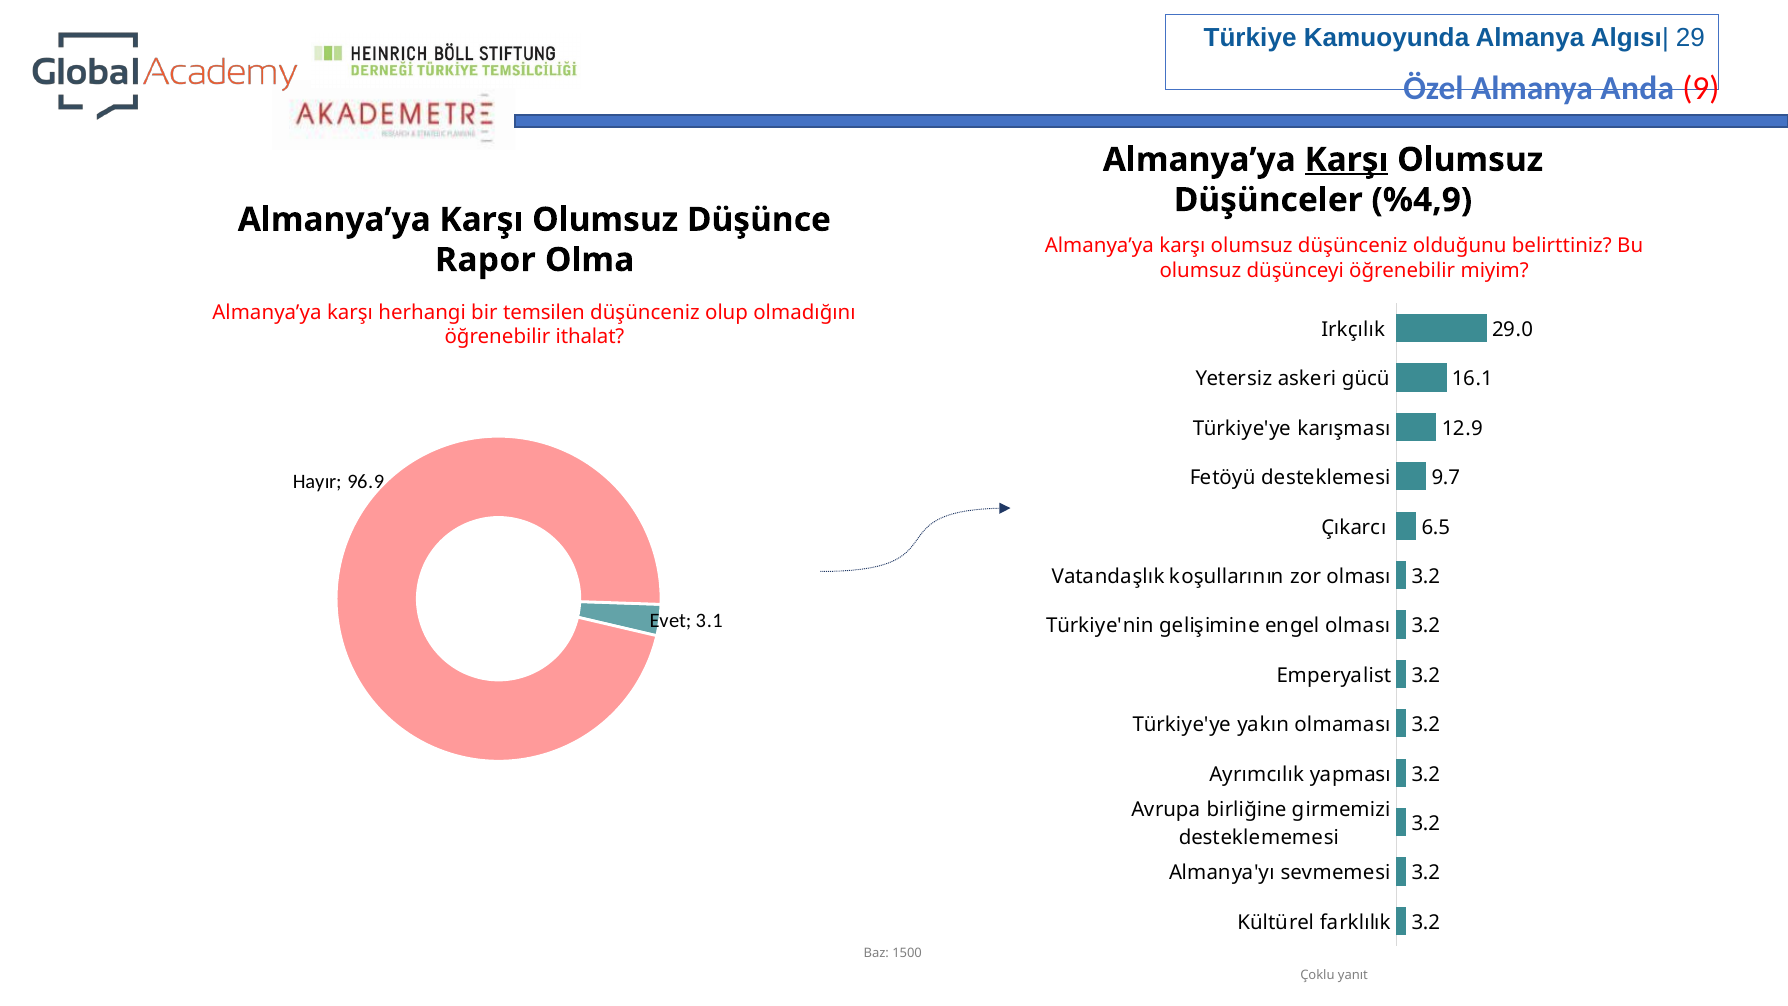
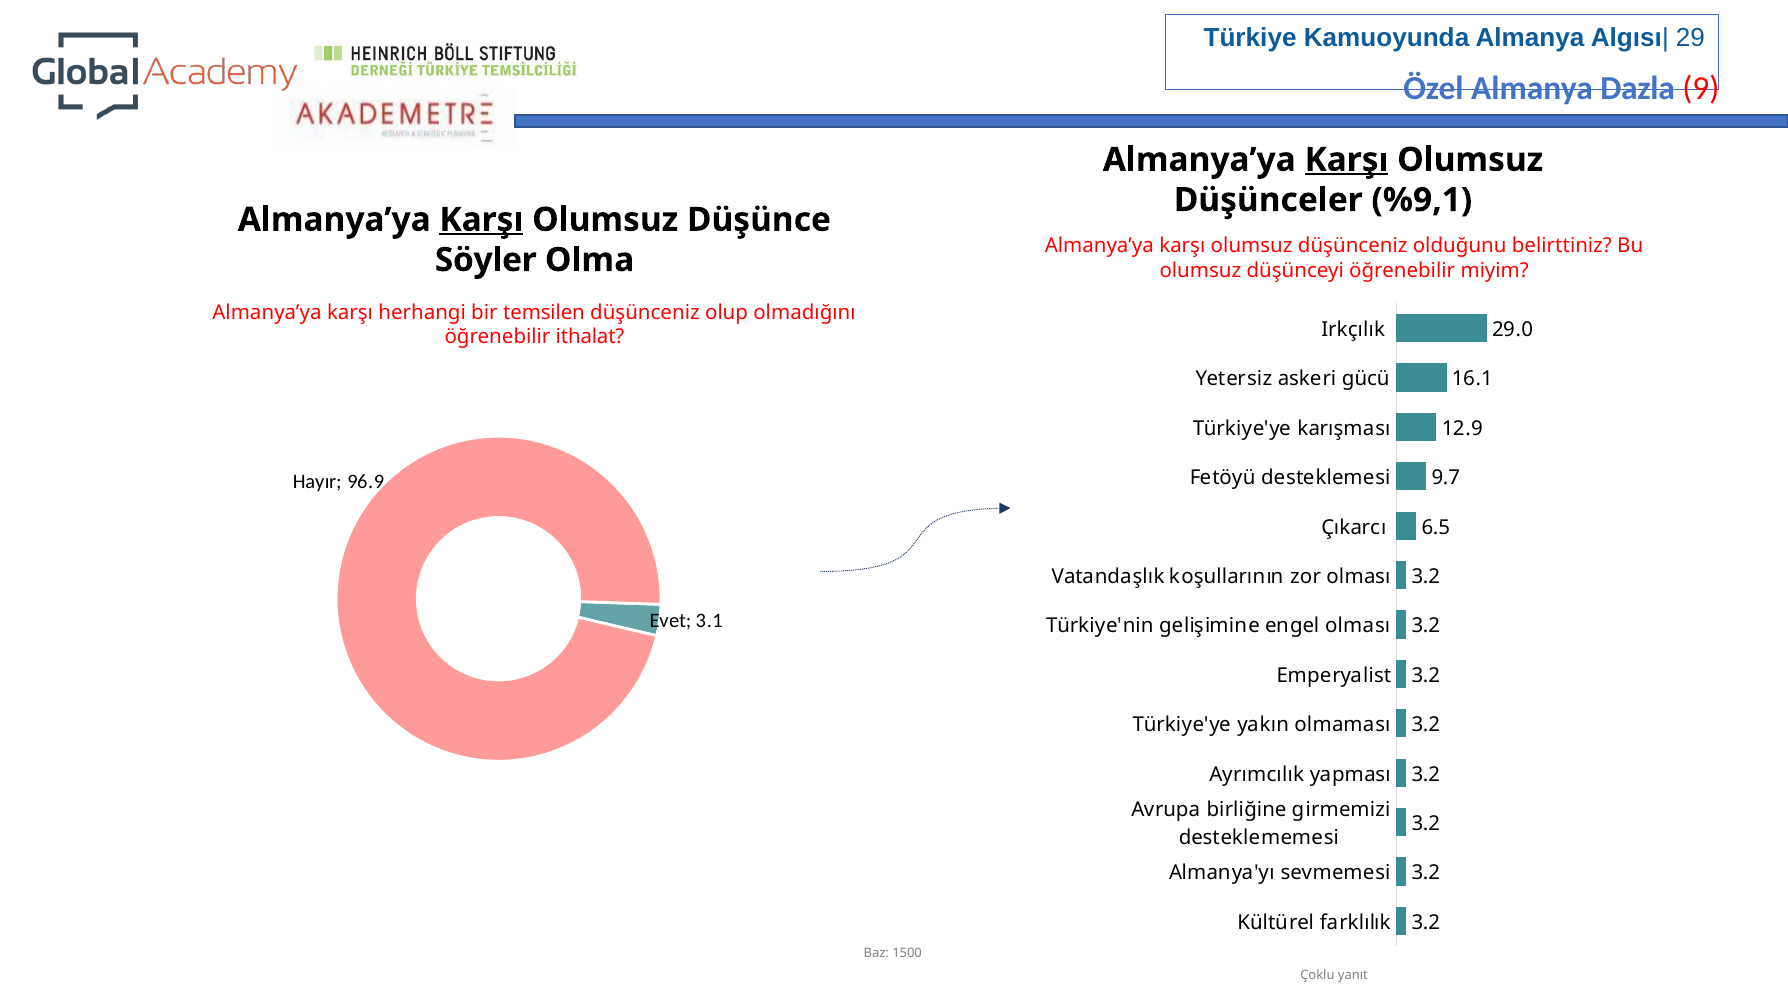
Anda: Anda -> Dazla
%4,9: %4,9 -> %9,1
Karşı at (481, 220) underline: none -> present
Rapor: Rapor -> Söyler
